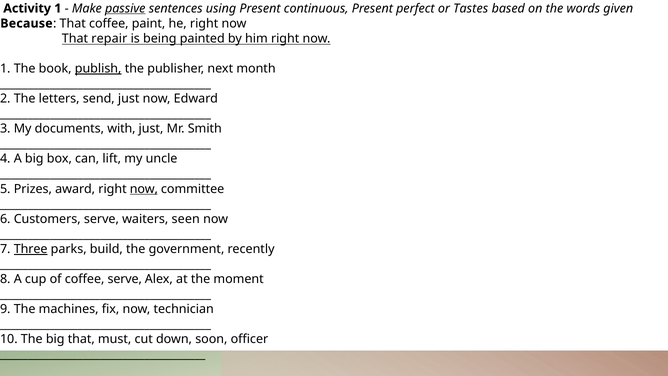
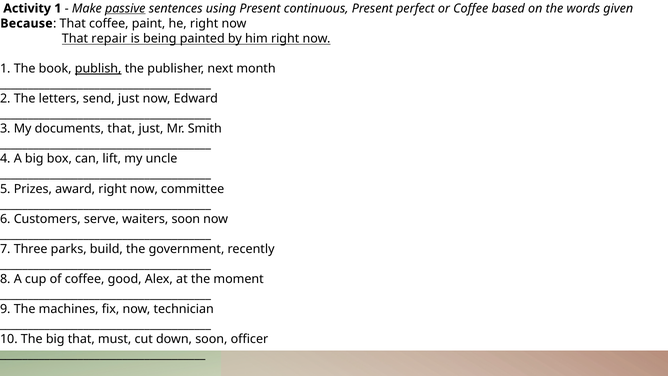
or Tastes: Tastes -> Coffee
documents with: with -> that
now at (144, 189) underline: present -> none
waiters seen: seen -> soon
Three underline: present -> none
coffee serve: serve -> good
